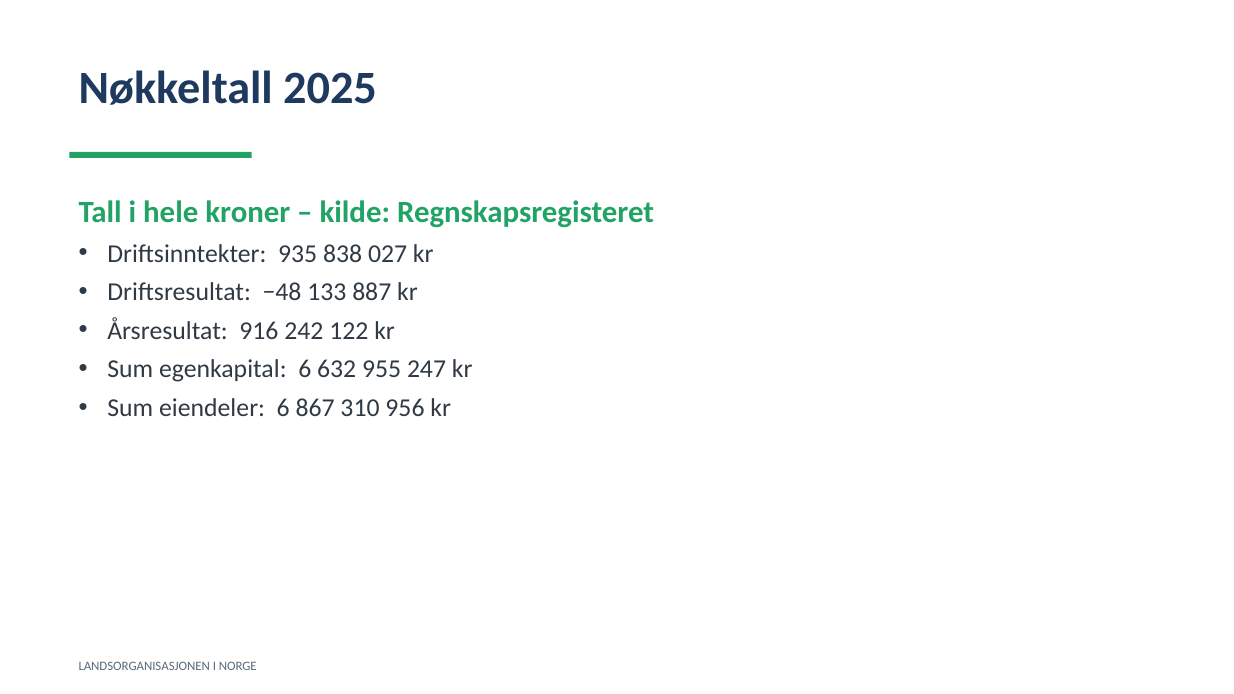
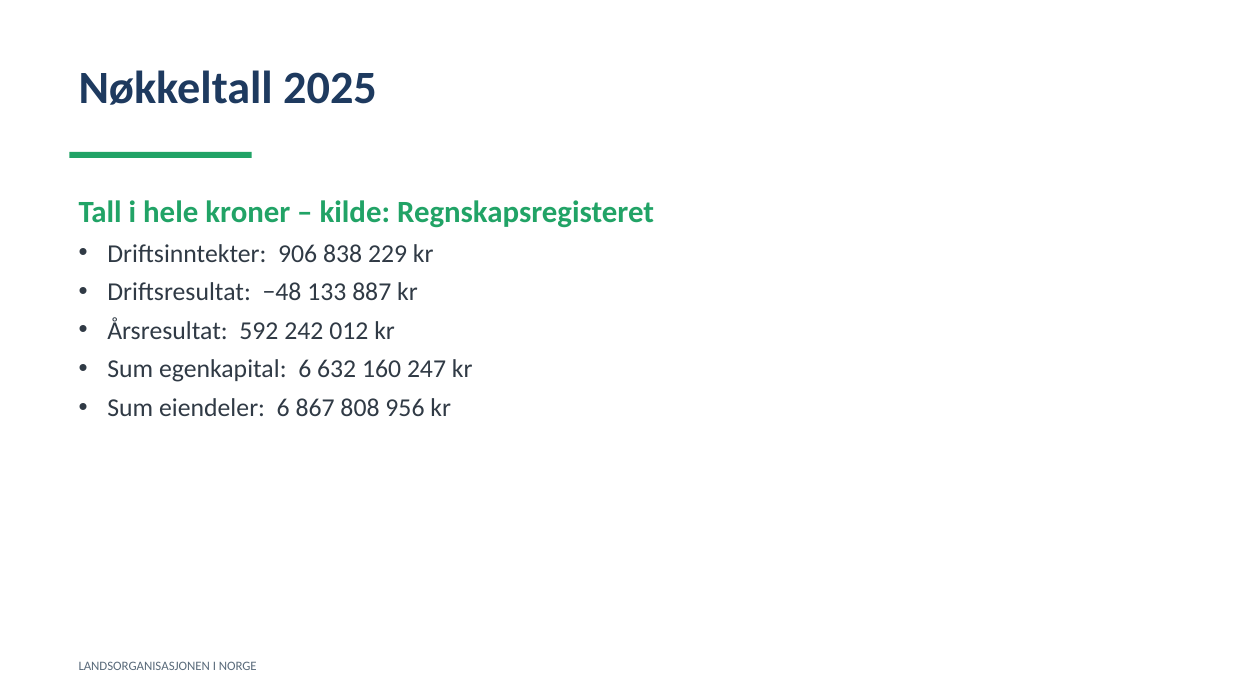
935: 935 -> 906
027: 027 -> 229
916: 916 -> 592
122: 122 -> 012
955: 955 -> 160
310: 310 -> 808
